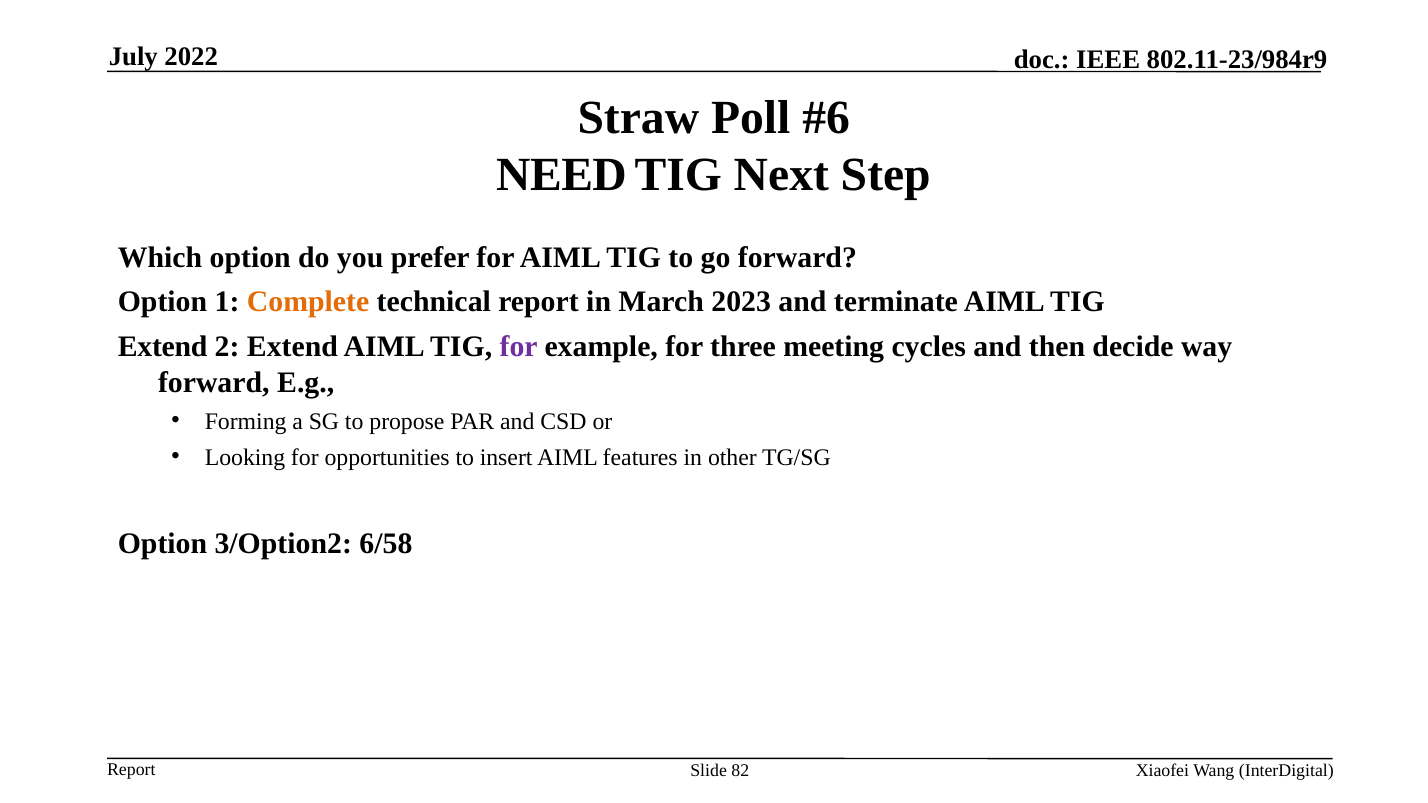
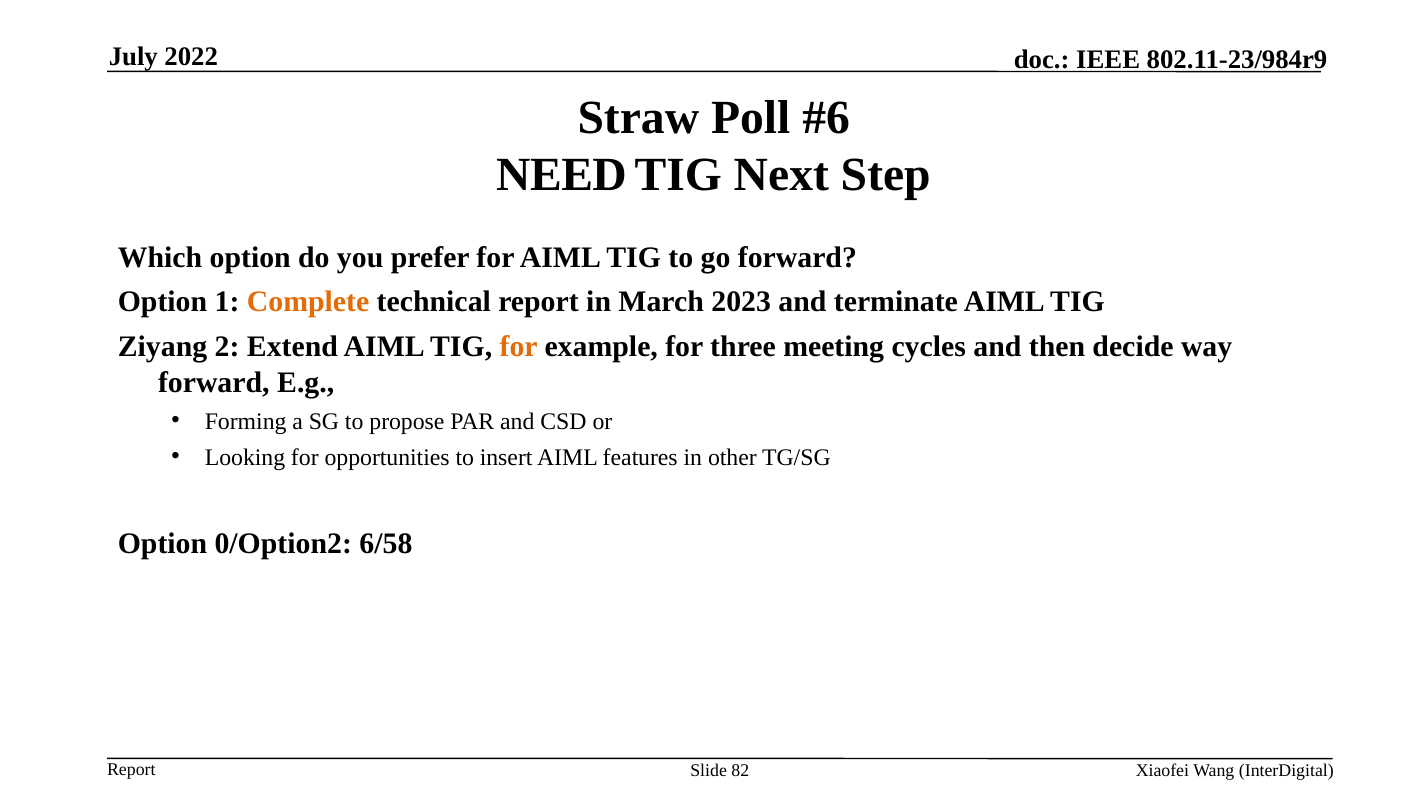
Extend at (163, 347): Extend -> Ziyang
for at (519, 347) colour: purple -> orange
3/Option2: 3/Option2 -> 0/Option2
